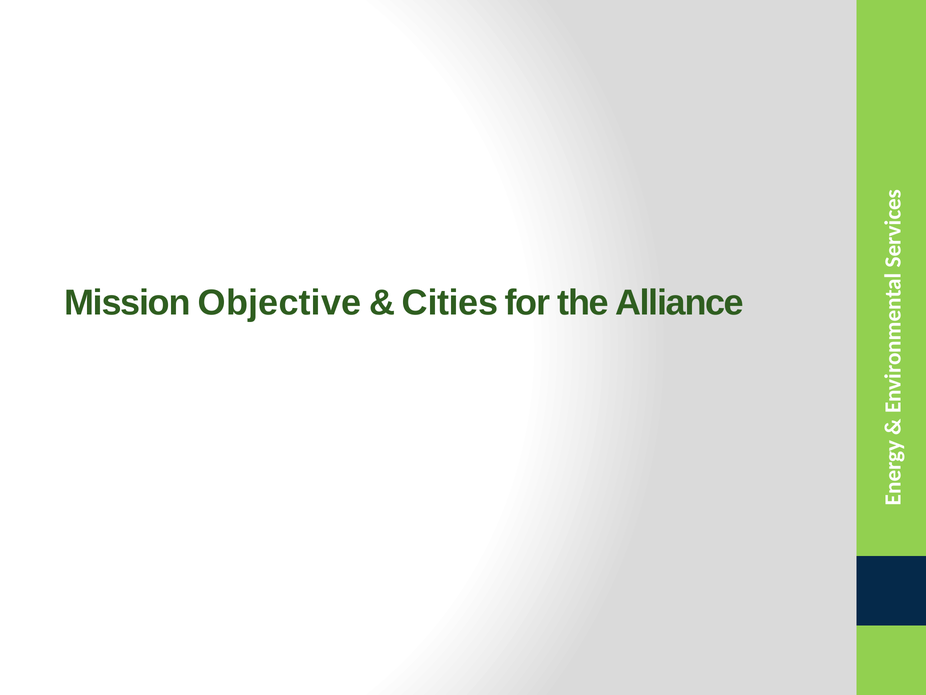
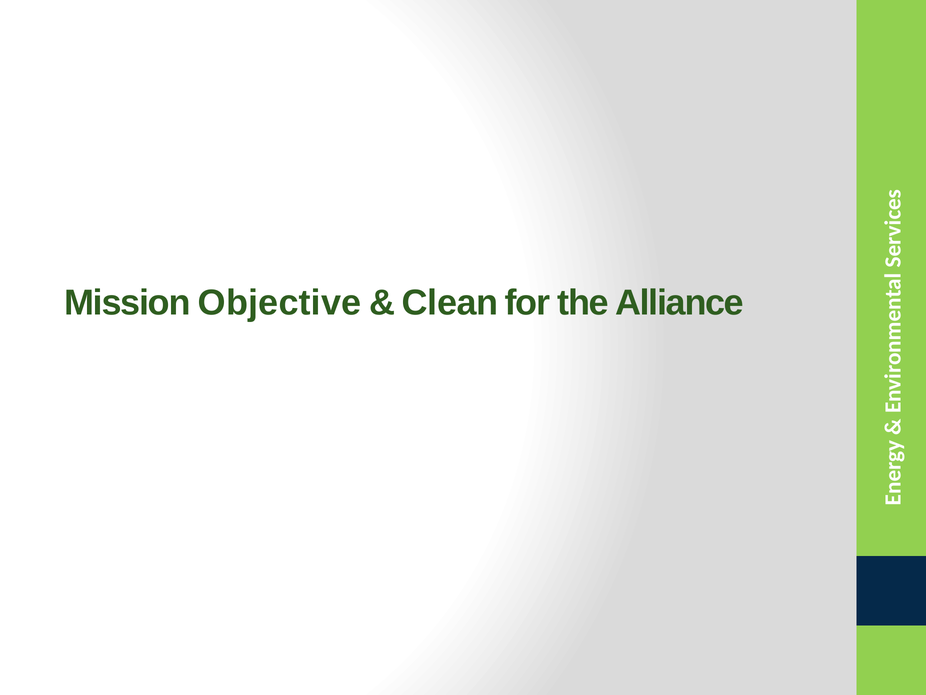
Cities: Cities -> Clean
